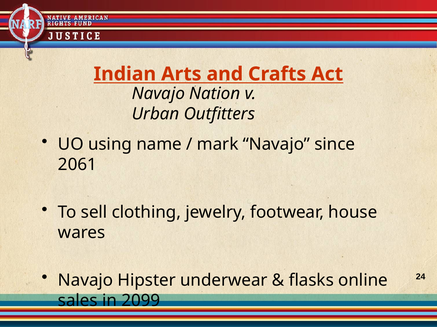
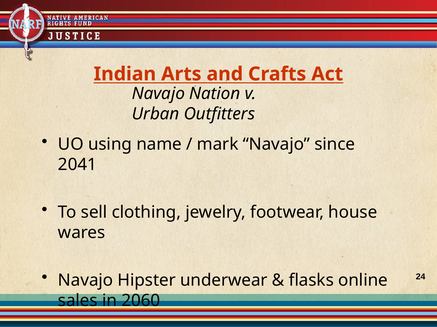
2061: 2061 -> 2041
2099: 2099 -> 2060
